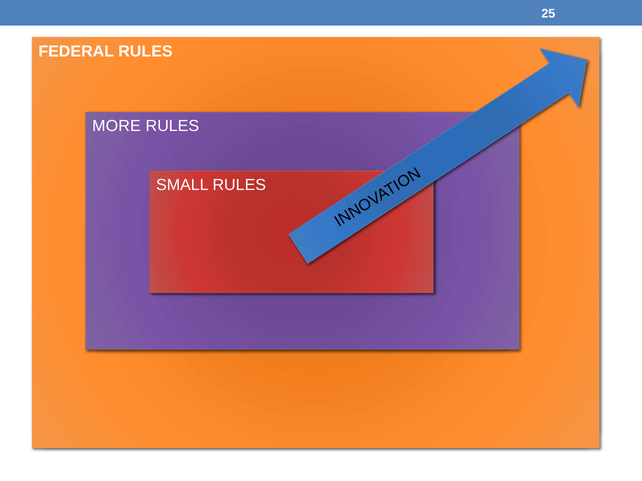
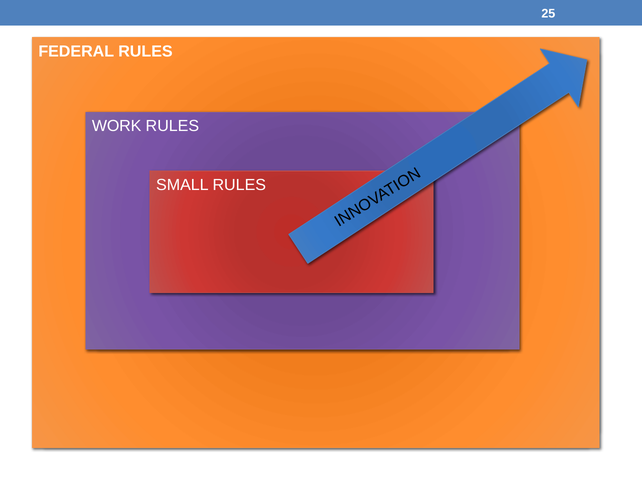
MORE: MORE -> WORK
